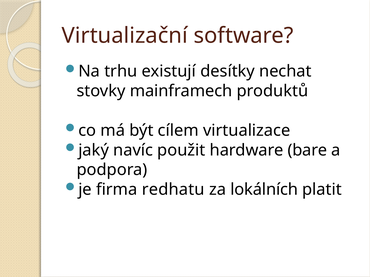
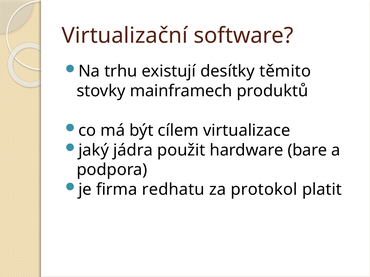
nechat: nechat -> těmito
navíc: navíc -> jádra
lokálních: lokálních -> protokol
